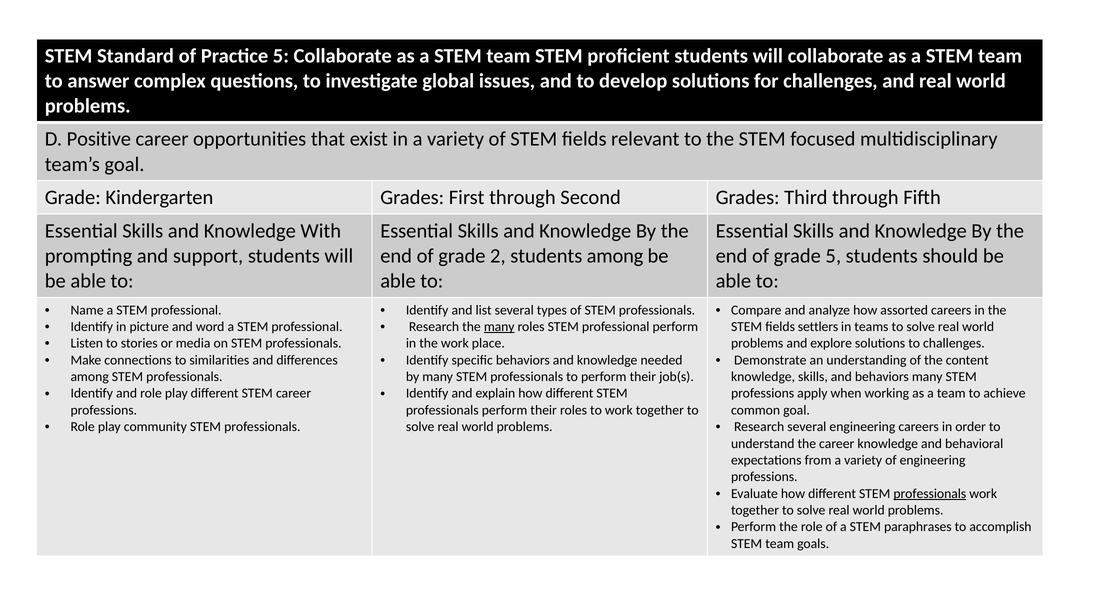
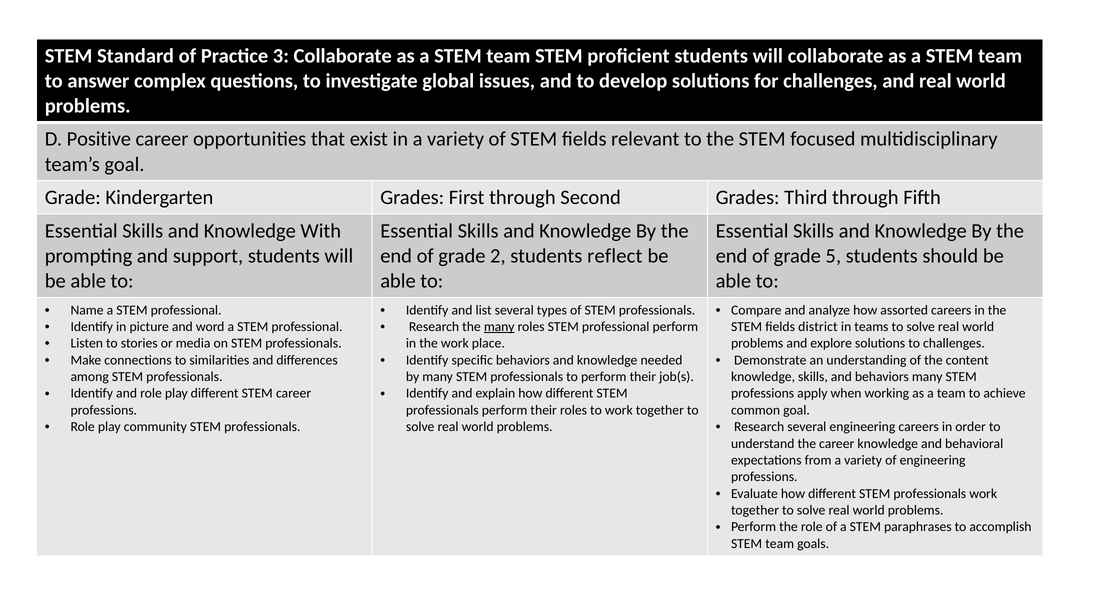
Practice 5: 5 -> 3
students among: among -> reflect
settlers: settlers -> district
professionals at (930, 494) underline: present -> none
